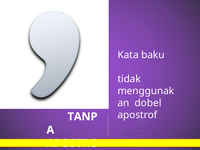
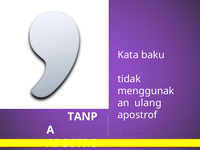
dobel: dobel -> ulang
